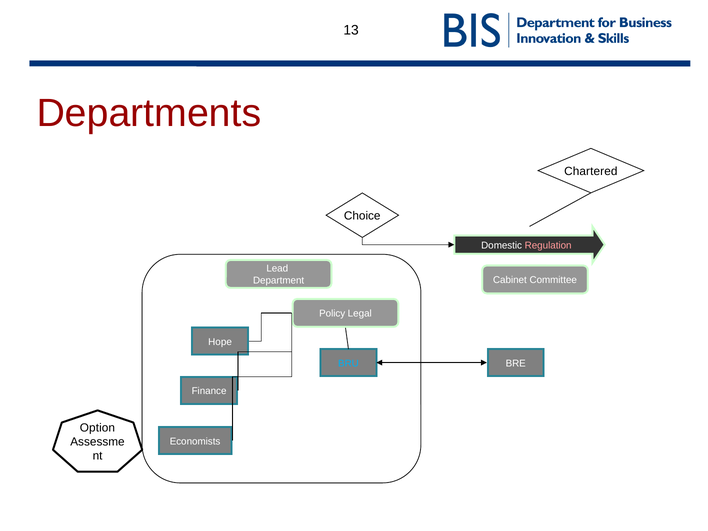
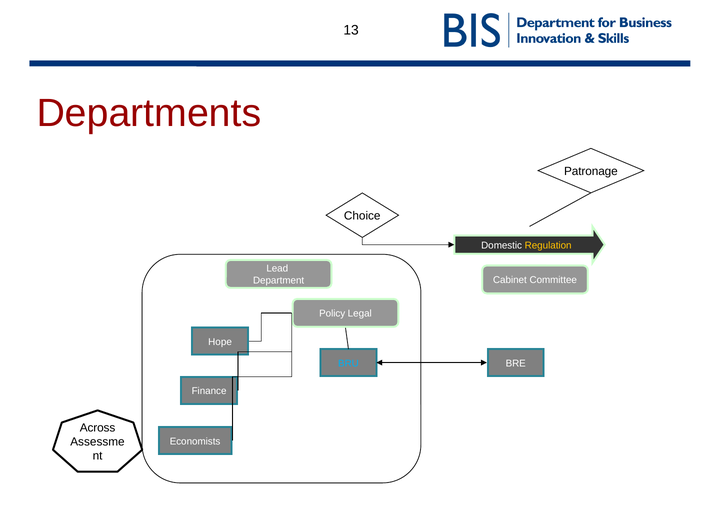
Chartered: Chartered -> Patronage
Regulation colour: pink -> yellow
Option: Option -> Across
